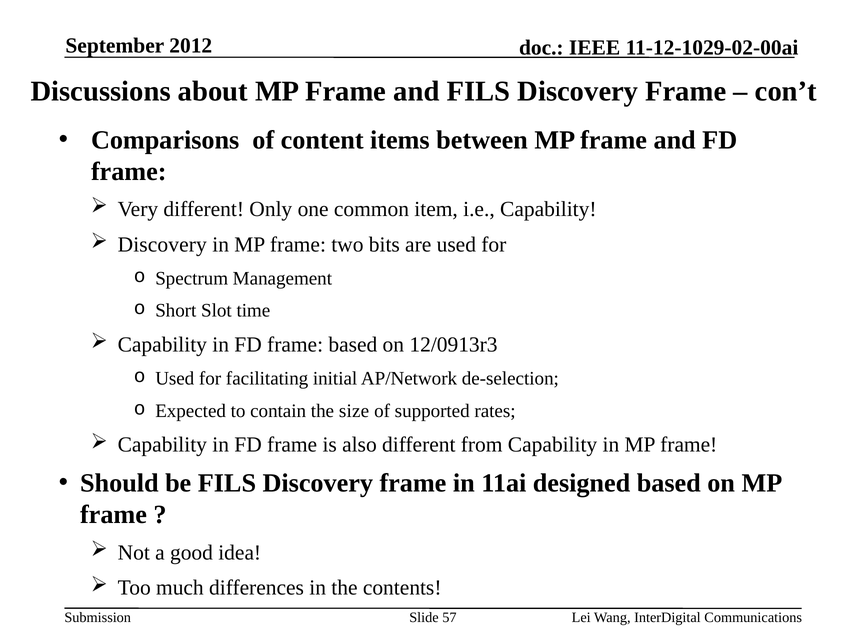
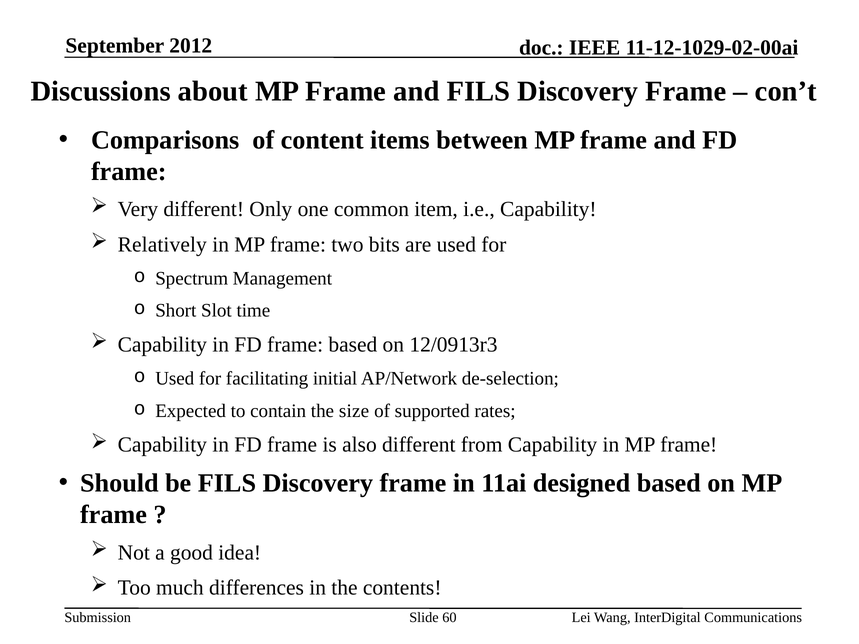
Discovery at (162, 245): Discovery -> Relatively
57: 57 -> 60
